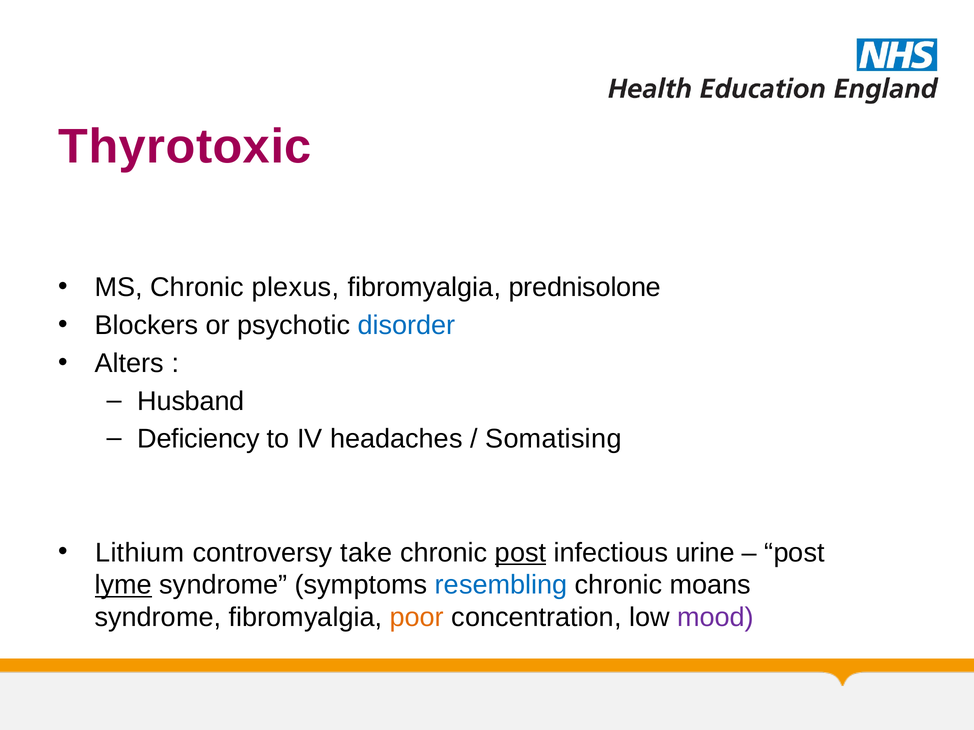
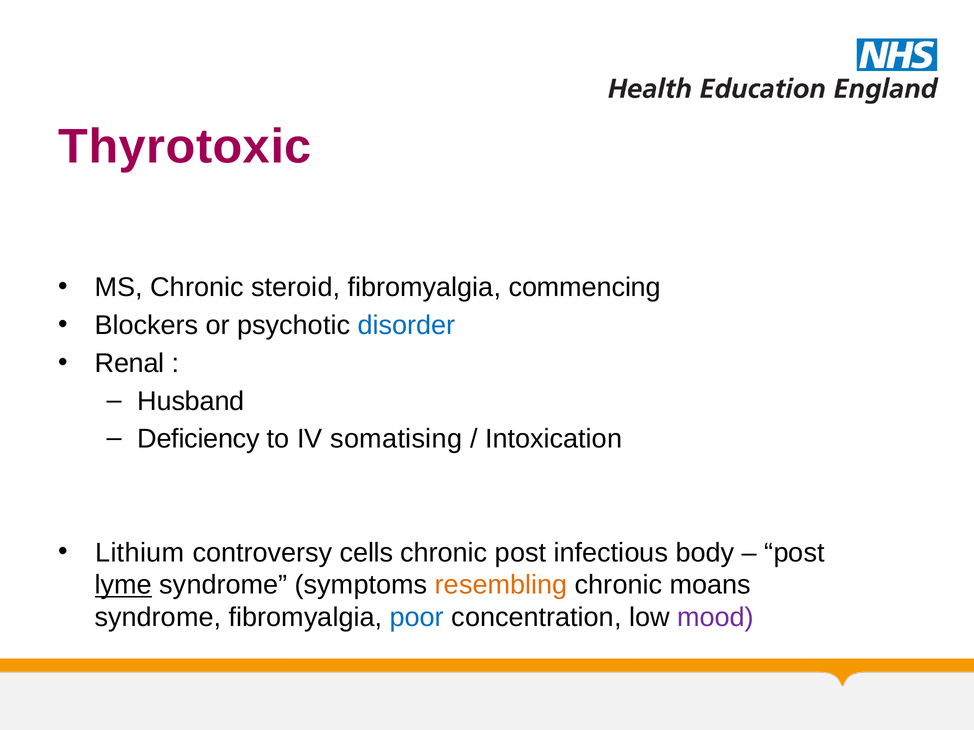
plexus: plexus -> steroid
prednisolone: prednisolone -> commencing
Alters: Alters -> Renal
headaches: headaches -> somatising
Somatising: Somatising -> Intoxication
take: take -> cells
post at (521, 553) underline: present -> none
urine: urine -> body
resembling colour: blue -> orange
poor colour: orange -> blue
